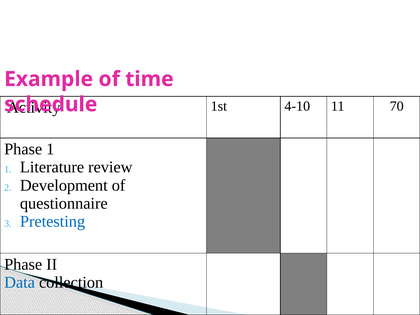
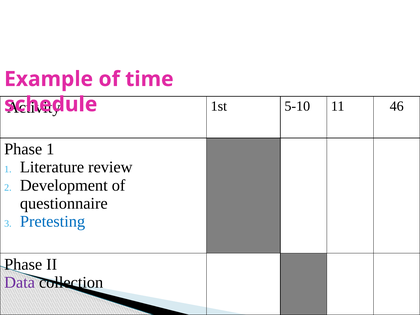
4-10: 4-10 -> 5-10
70: 70 -> 46
Data colour: blue -> purple
